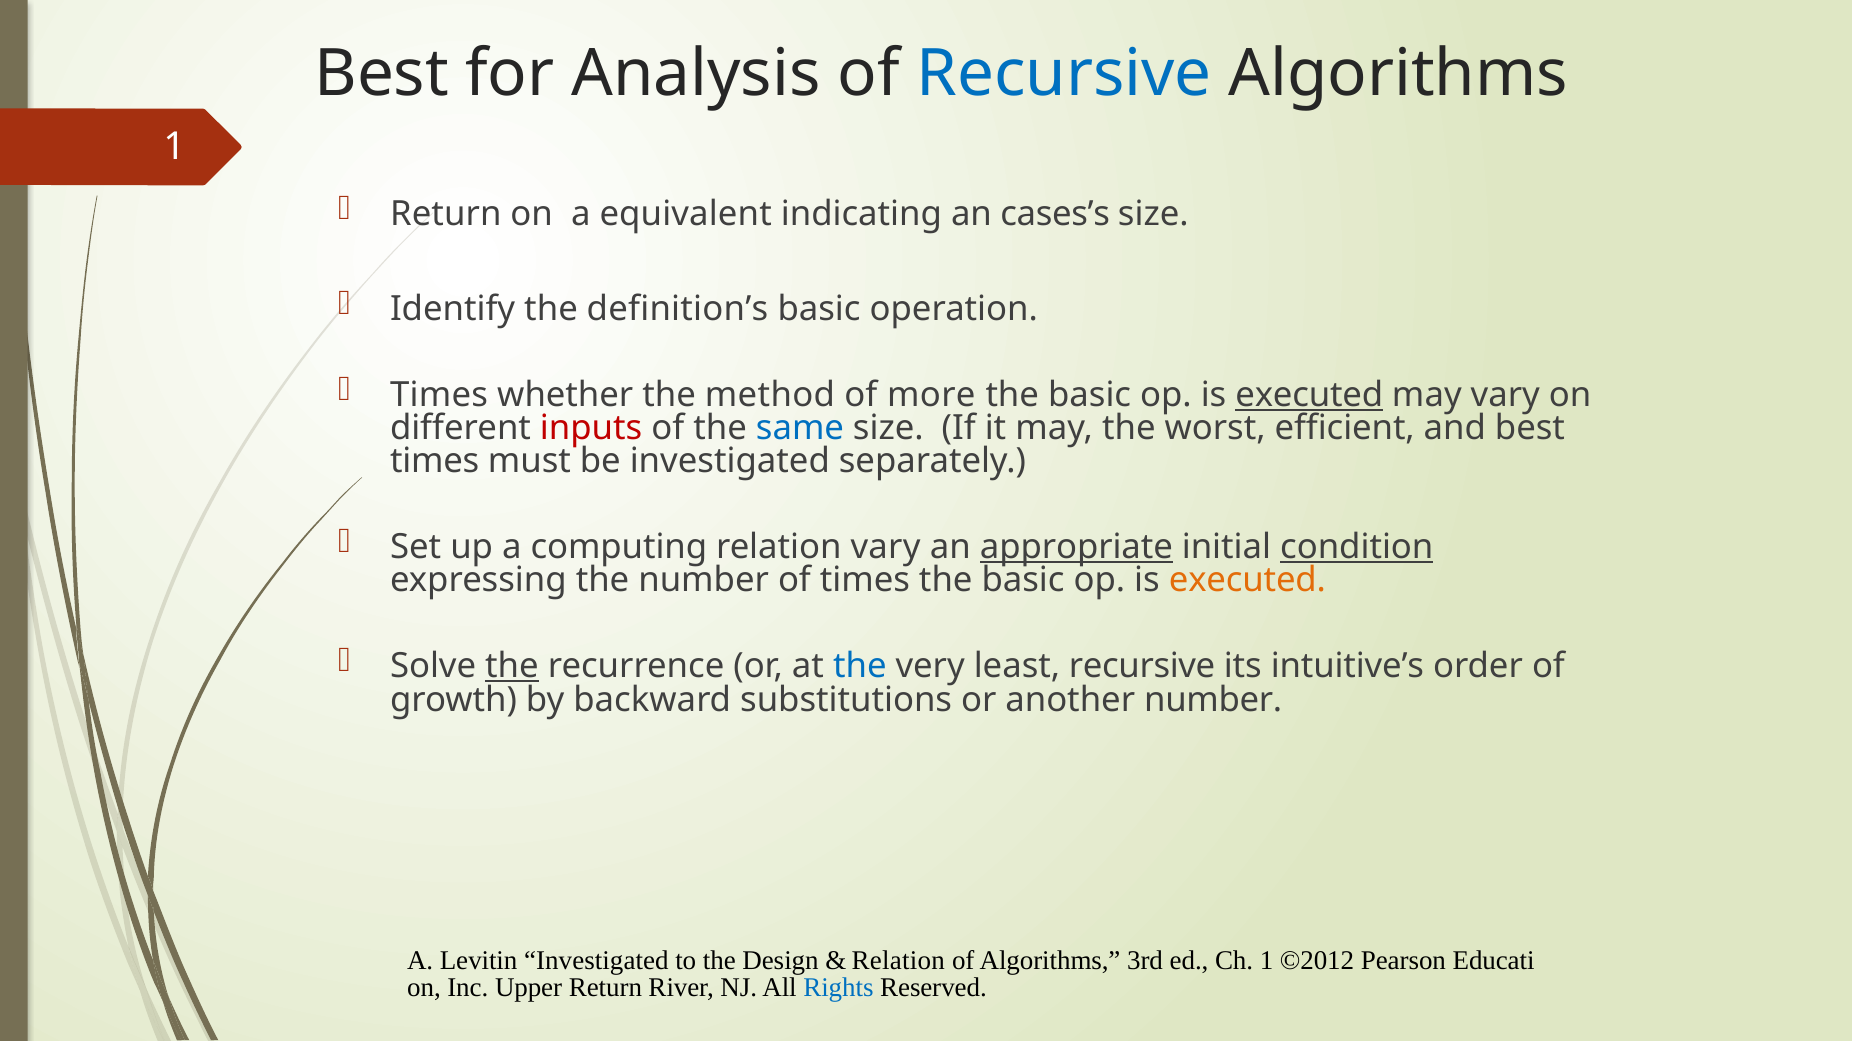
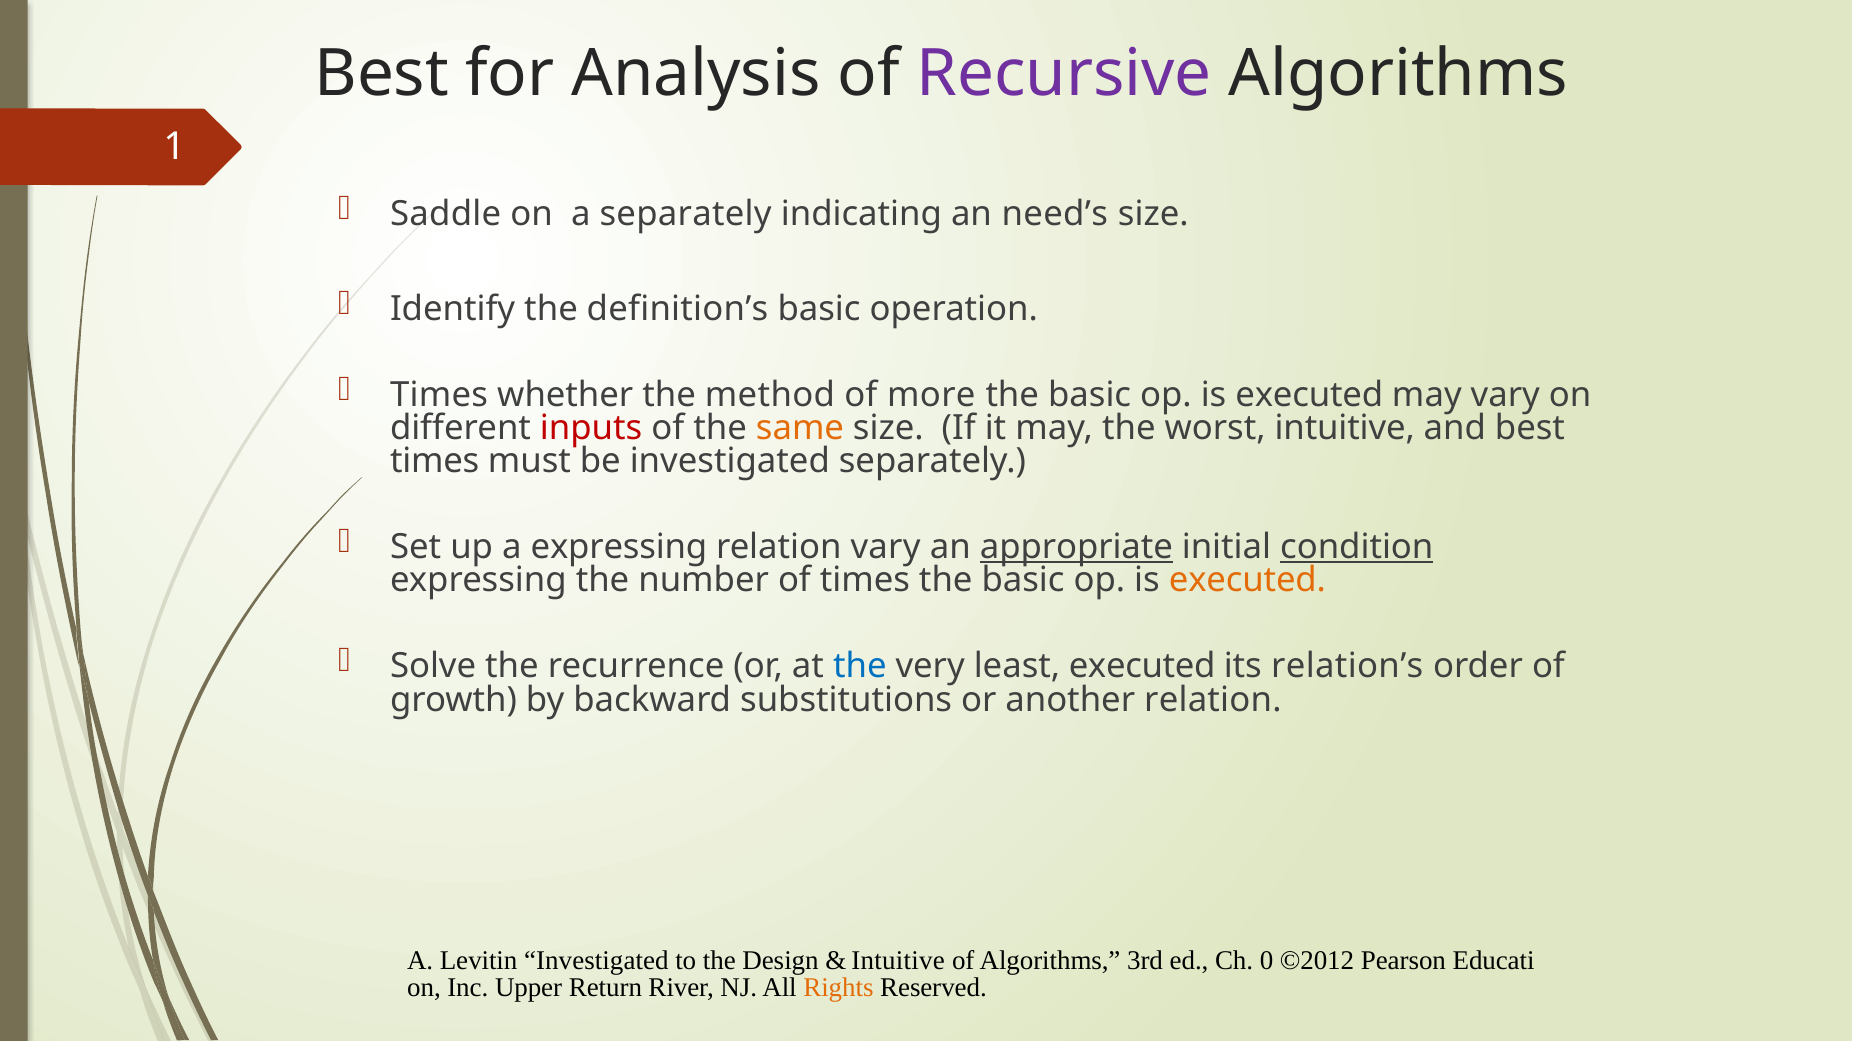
Recursive at (1064, 74) colour: blue -> purple
Return at (446, 215): Return -> Saddle
a equivalent: equivalent -> separately
cases’s: cases’s -> need’s
executed at (1309, 395) underline: present -> none
same colour: blue -> orange
worst efficient: efficient -> intuitive
a computing: computing -> expressing
the at (512, 667) underline: present -> none
least recursive: recursive -> executed
intuitive’s: intuitive’s -> relation’s
another number: number -> relation
Relation at (898, 962): Relation -> Intuitive
Ch 1: 1 -> 0
Rights colour: blue -> orange
